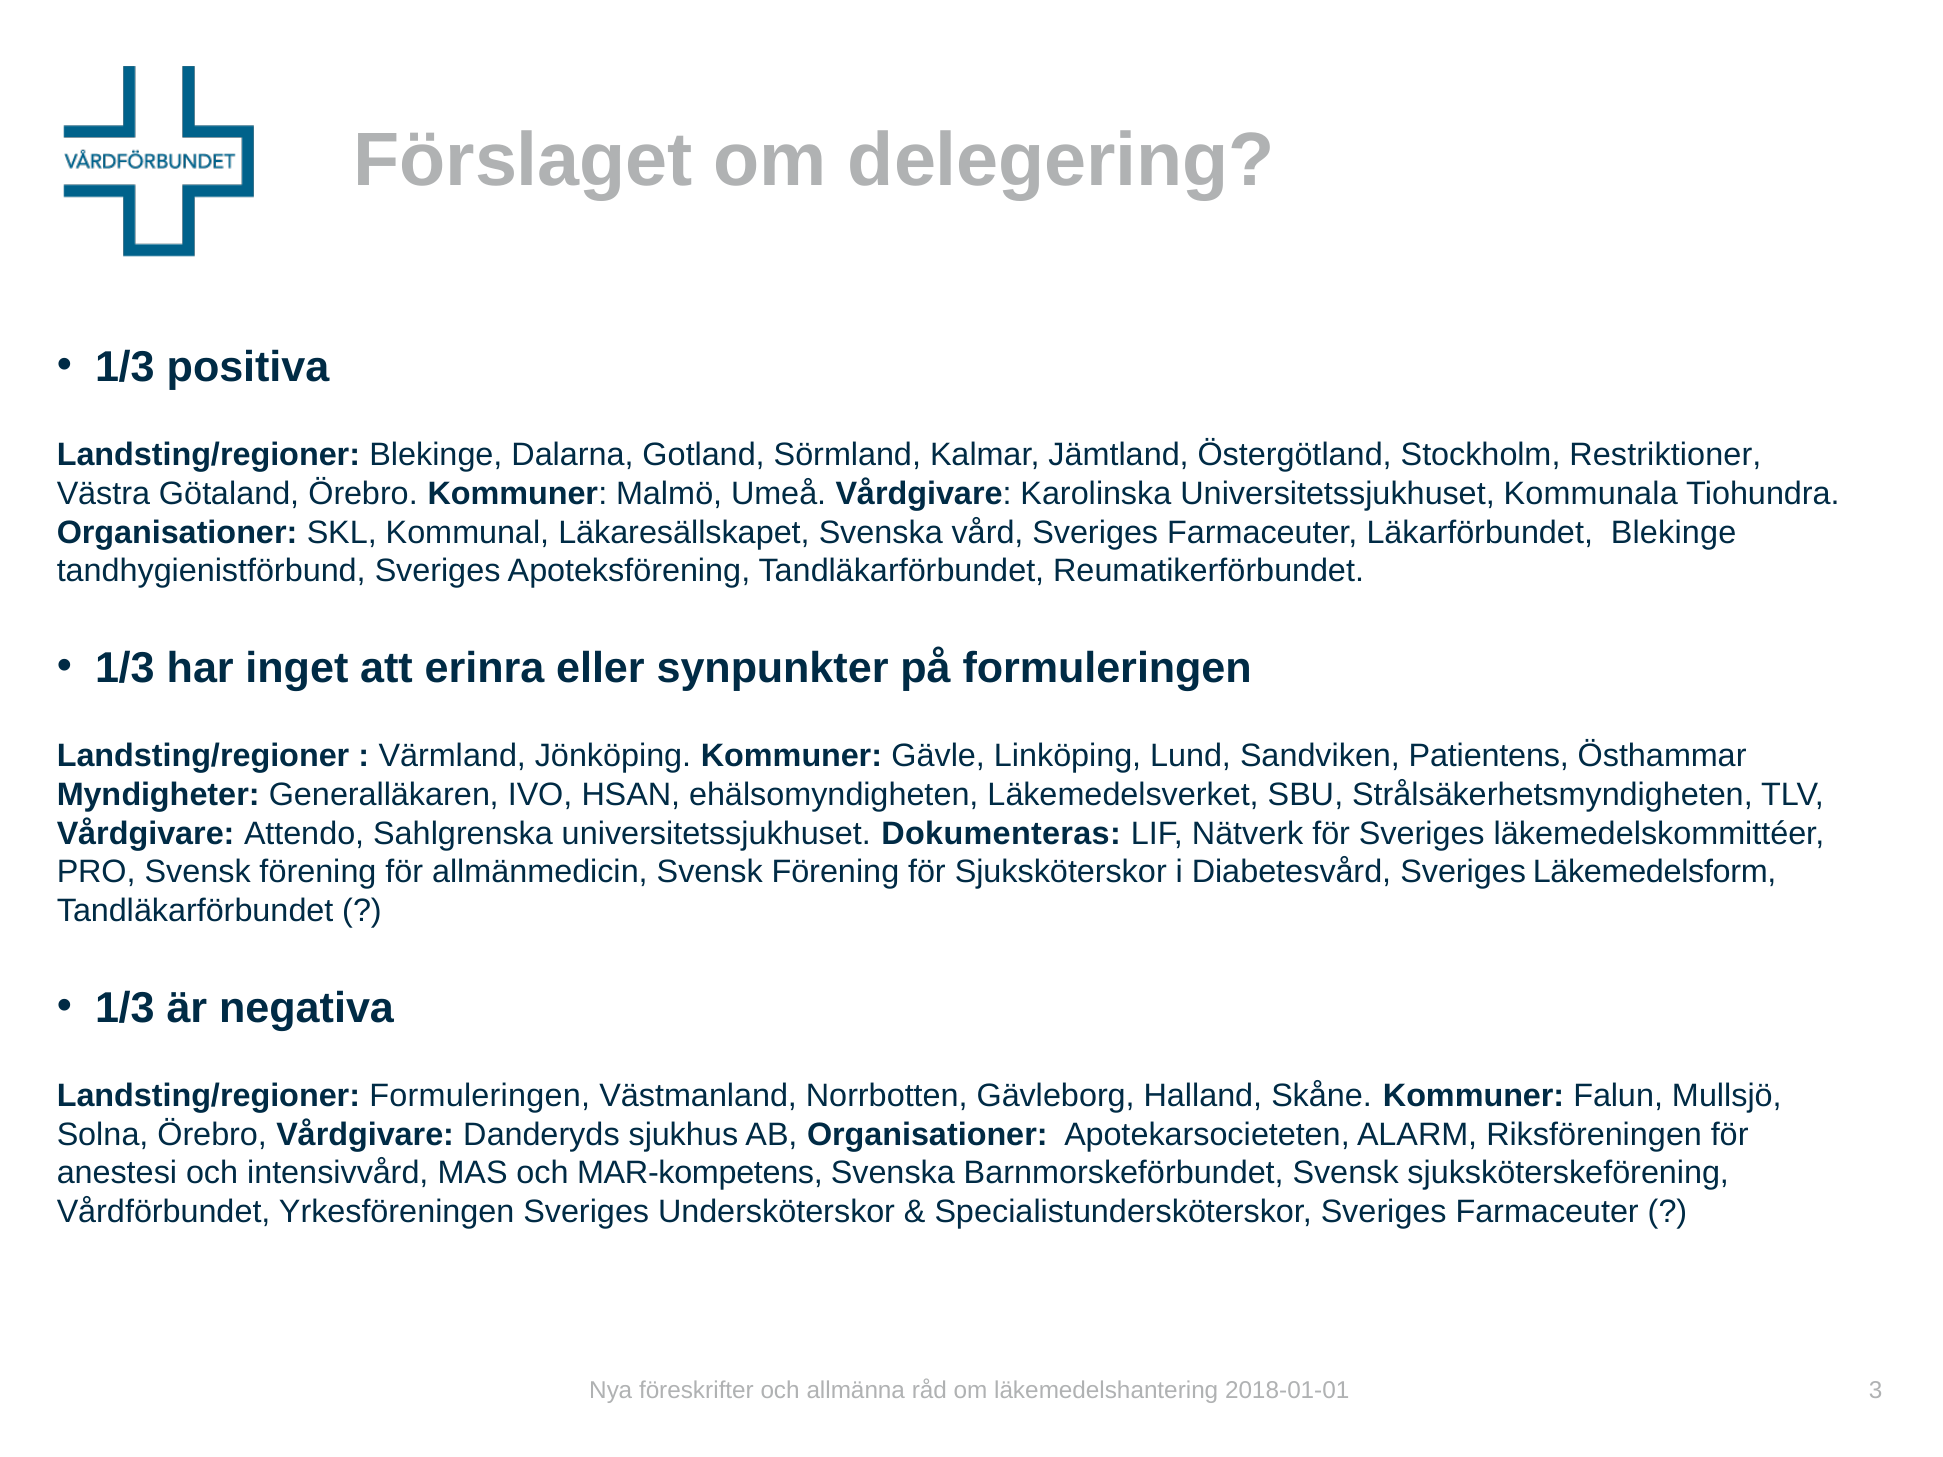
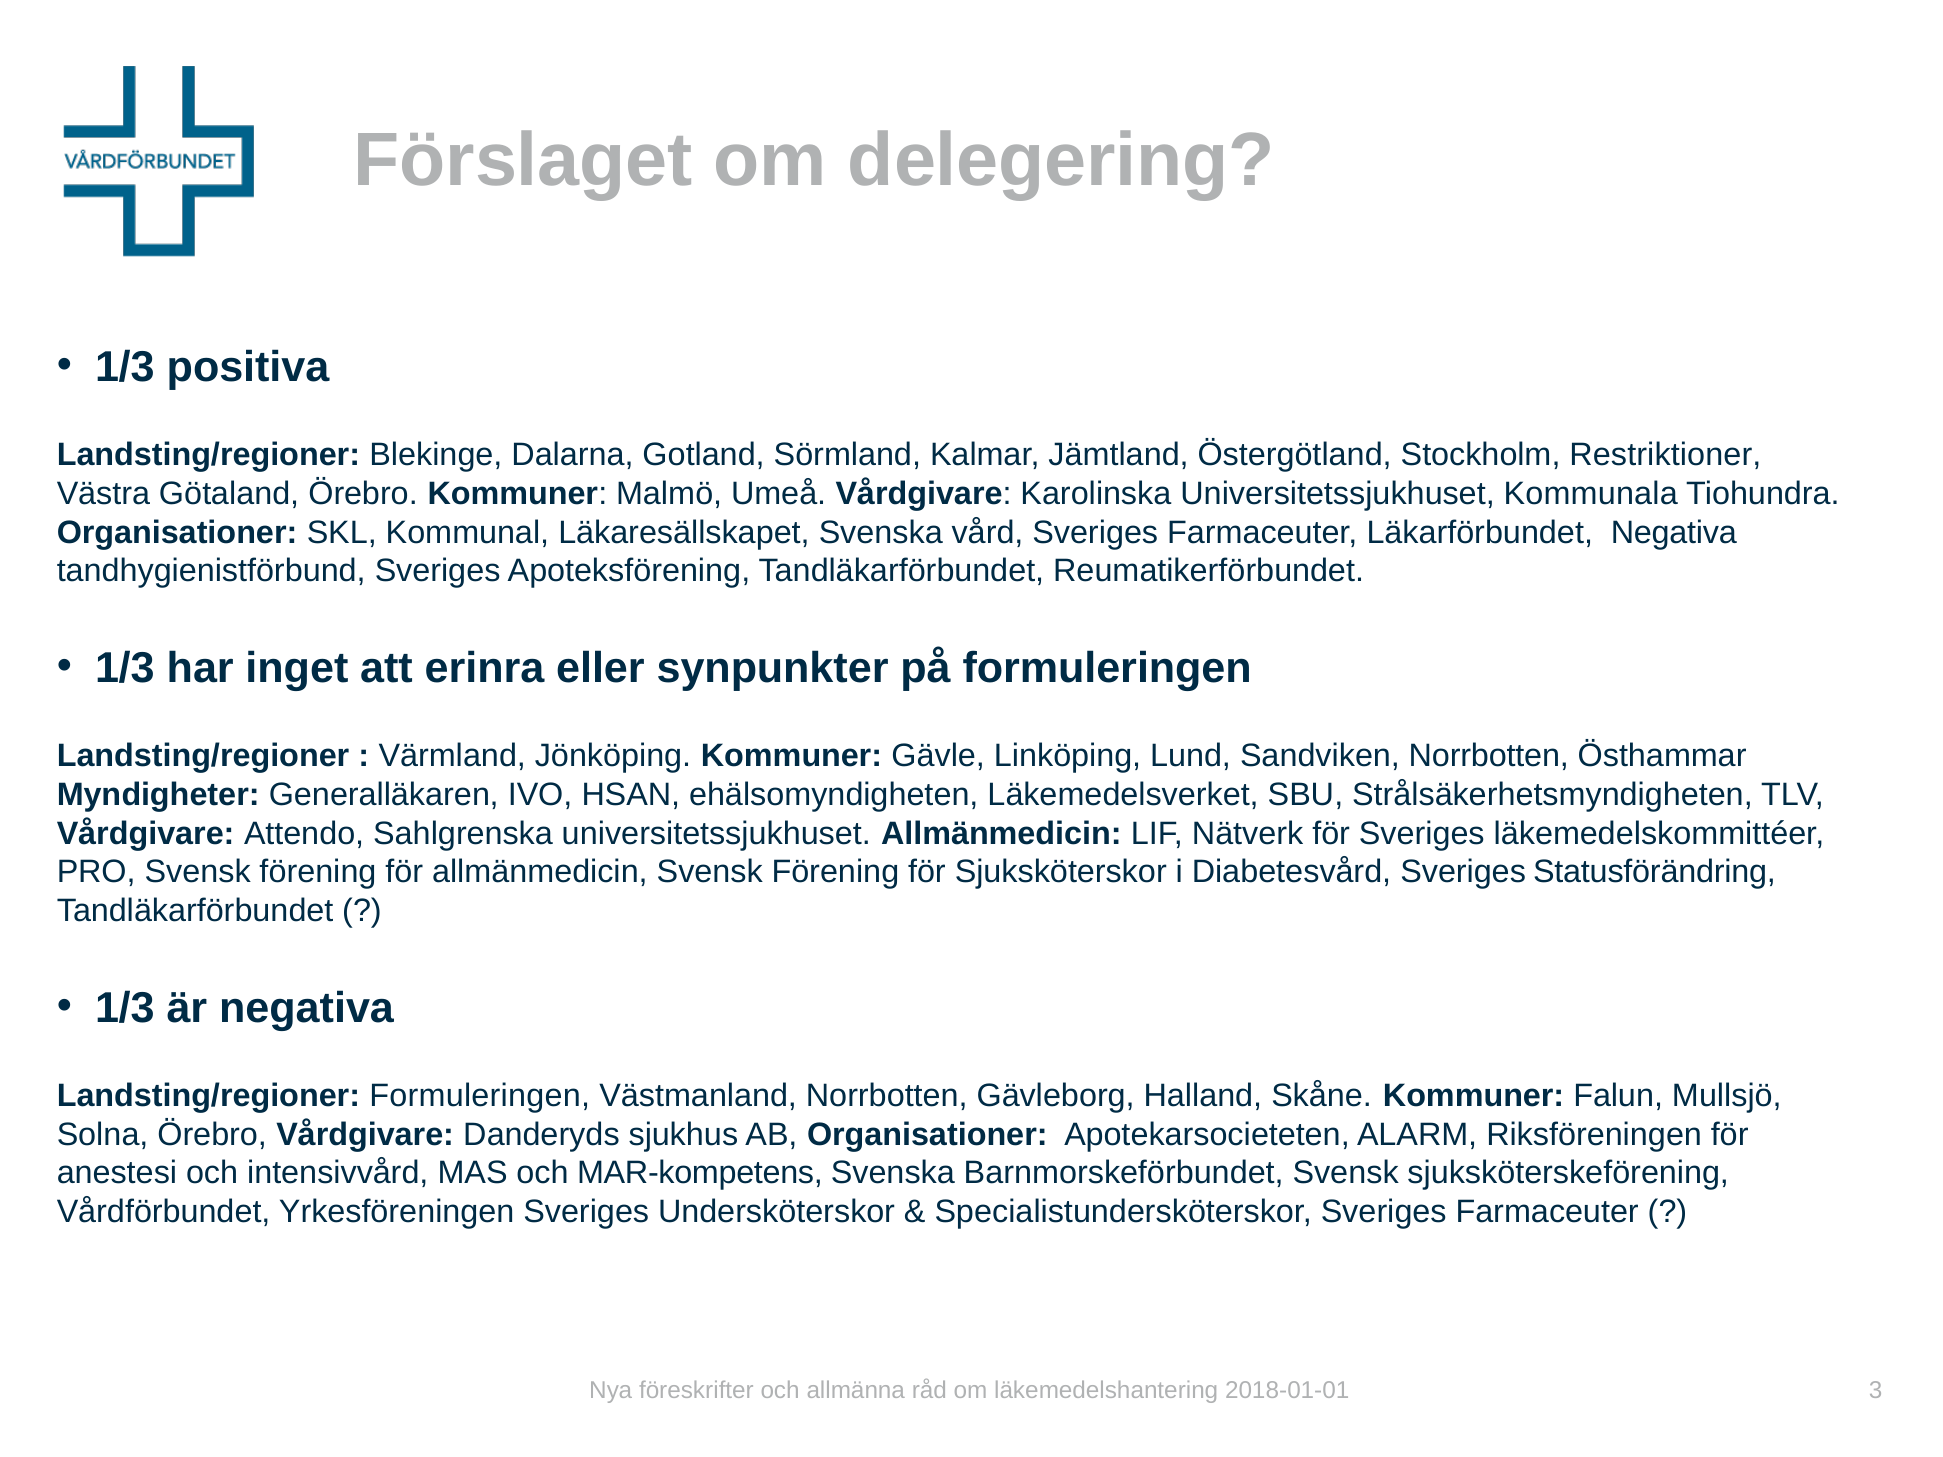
Läkarförbundet Blekinge: Blekinge -> Negativa
Sandviken Patientens: Patientens -> Norrbotten
universitetssjukhuset Dokumenteras: Dokumenteras -> Allmänmedicin
Läkemedelsform: Läkemedelsform -> Statusförändring
